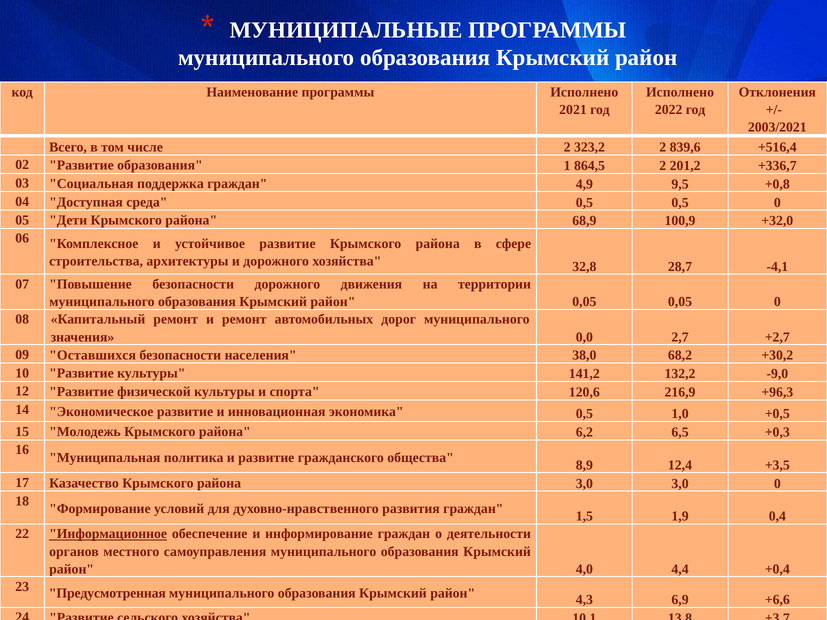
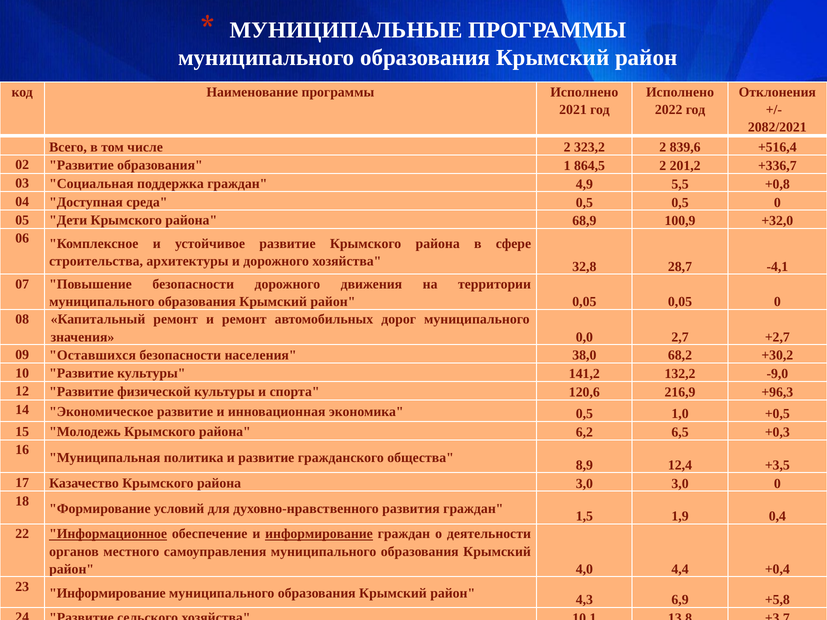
2003/2021: 2003/2021 -> 2082/2021
9,5: 9,5 -> 5,5
информирование at (319, 534) underline: none -> present
23 Предусмотренная: Предусмотренная -> Информирование
+6,6: +6,6 -> +5,8
